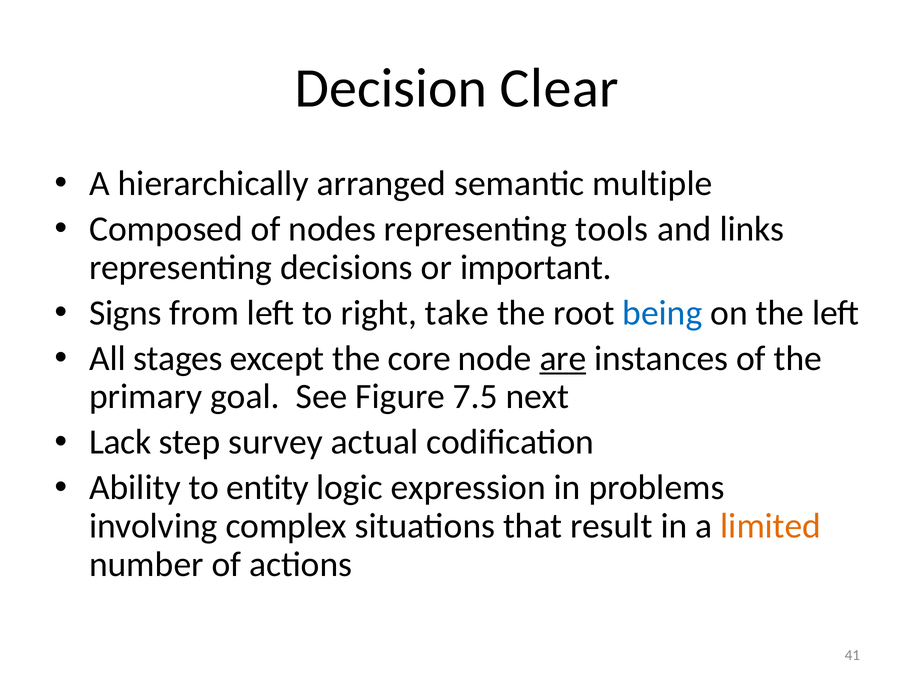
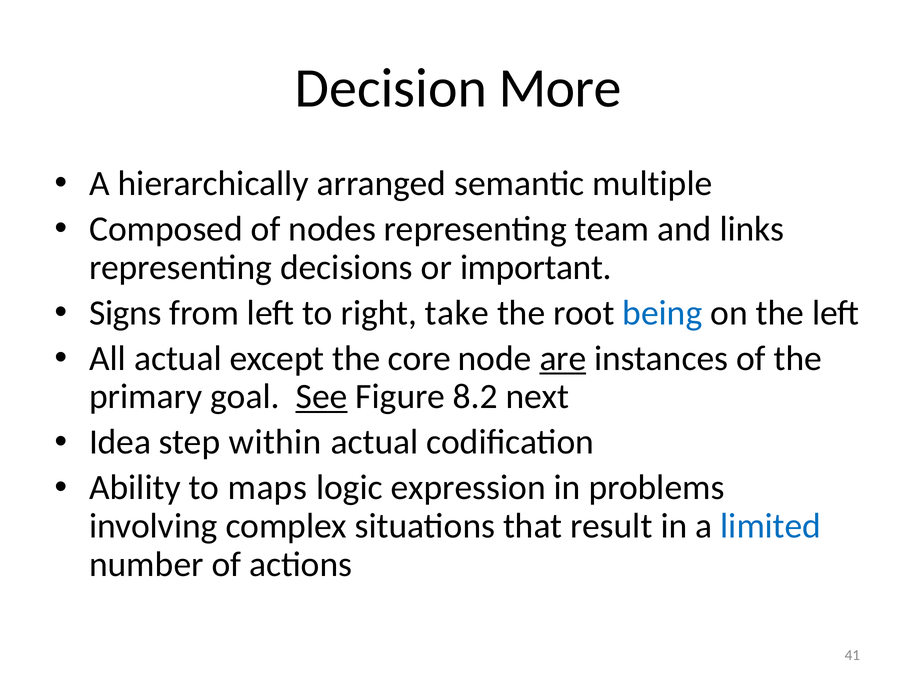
Clear: Clear -> More
tools: tools -> team
All stages: stages -> actual
See underline: none -> present
7.5: 7.5 -> 8.2
Lack: Lack -> Idea
survey: survey -> within
entity: entity -> maps
limited colour: orange -> blue
